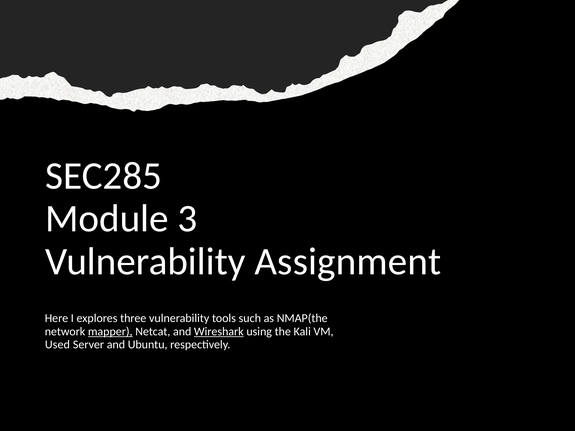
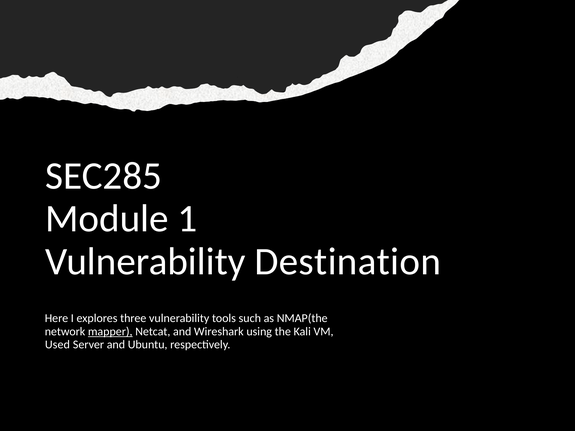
3: 3 -> 1
Assignment: Assignment -> Destination
Wireshark underline: present -> none
